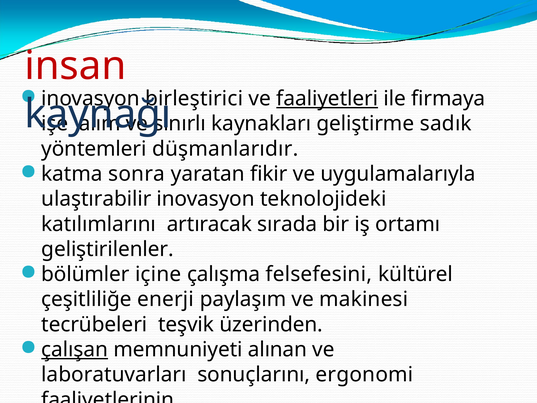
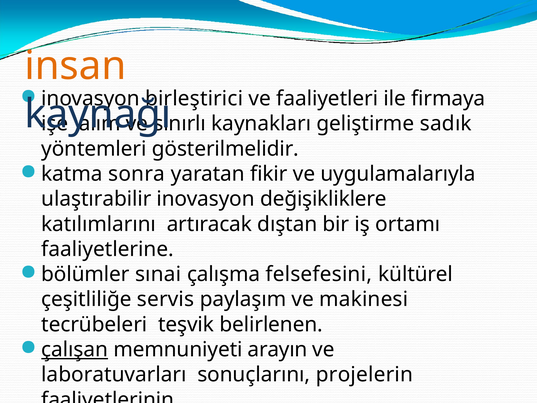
insan colour: red -> orange
faaliyetleri underline: present -> none
düşmanlarıdır: düşmanlarıdır -> gösterilmelidir
teknolojideki: teknolojideki -> değişikliklere
sırada: sırada -> dıştan
geliştirilenler: geliştirilenler -> faaliyetlerine
içine: içine -> sınai
enerji: enerji -> servis
üzerinden: üzerinden -> belirlenen
alınan: alınan -> arayın
ergonomi: ergonomi -> projelerin
